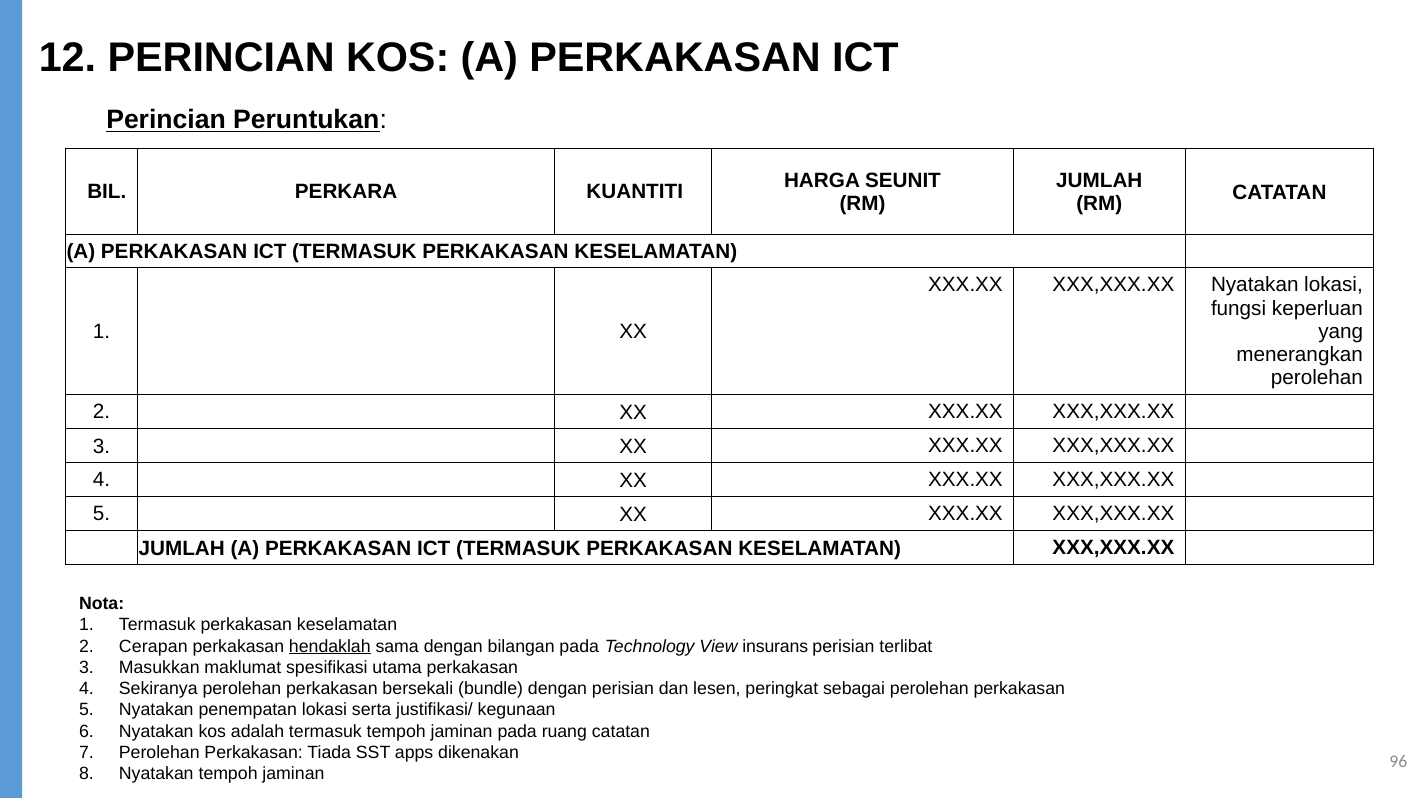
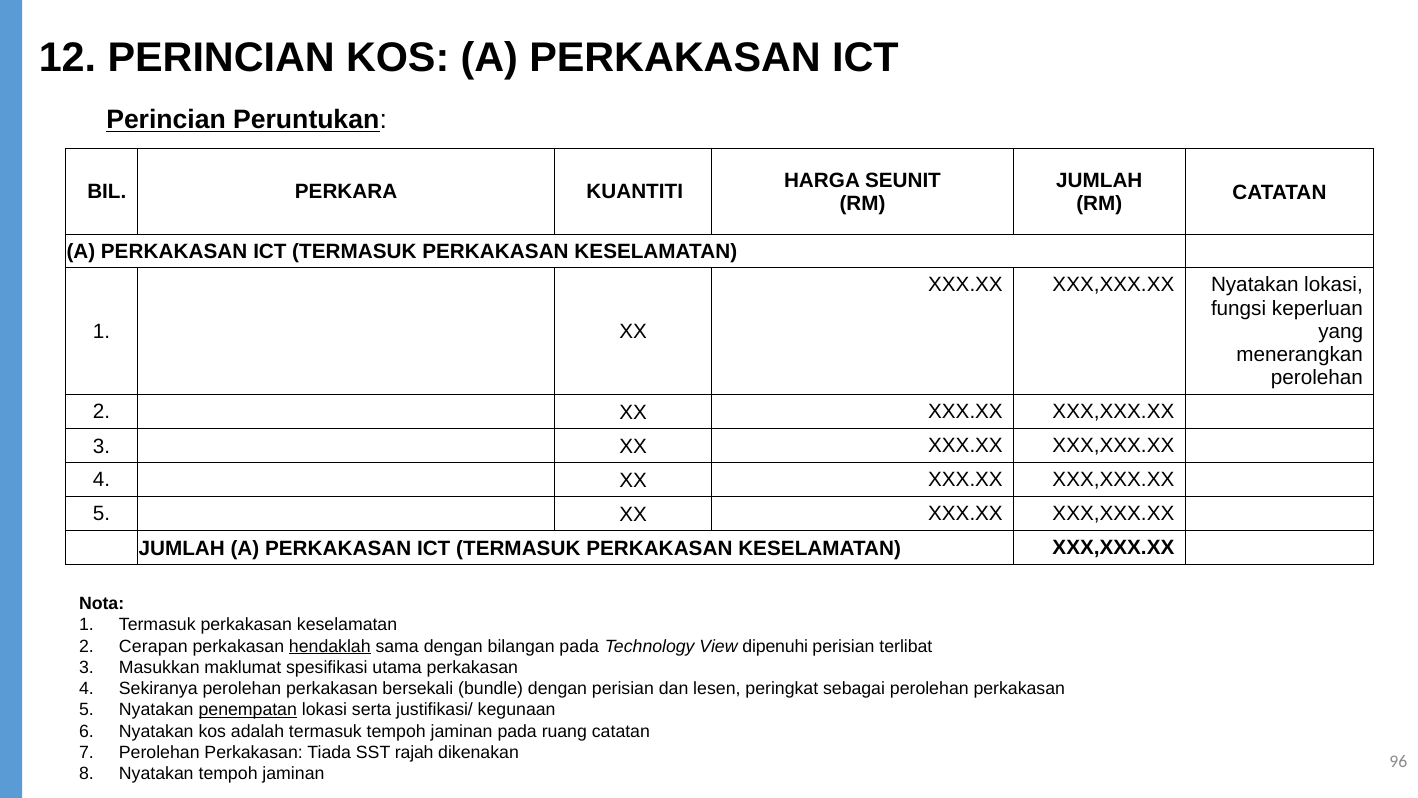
insurans: insurans -> dipenuhi
penempatan underline: none -> present
apps: apps -> rajah
